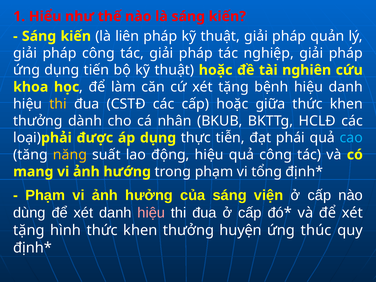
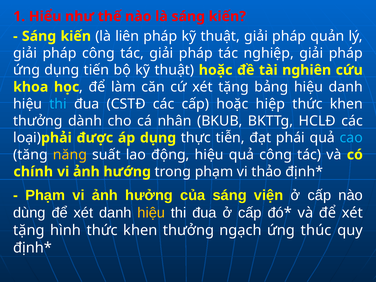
bệnh: bệnh -> bảng
thi at (58, 104) colour: yellow -> light blue
giữa: giữa -> hiệp
mang: mang -> chính
tổng: tổng -> thảo
hiệu at (151, 213) colour: pink -> yellow
huyện: huyện -> ngạch
